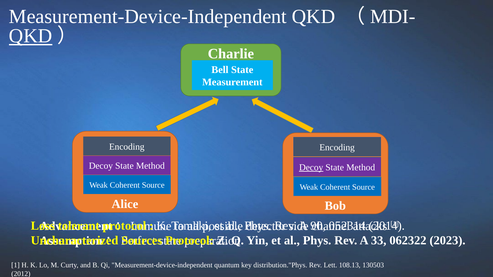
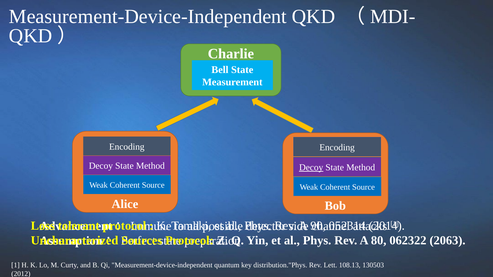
QKD at (31, 36) underline: present -> none
33: 33 -> 80
2023: 2023 -> 2063
